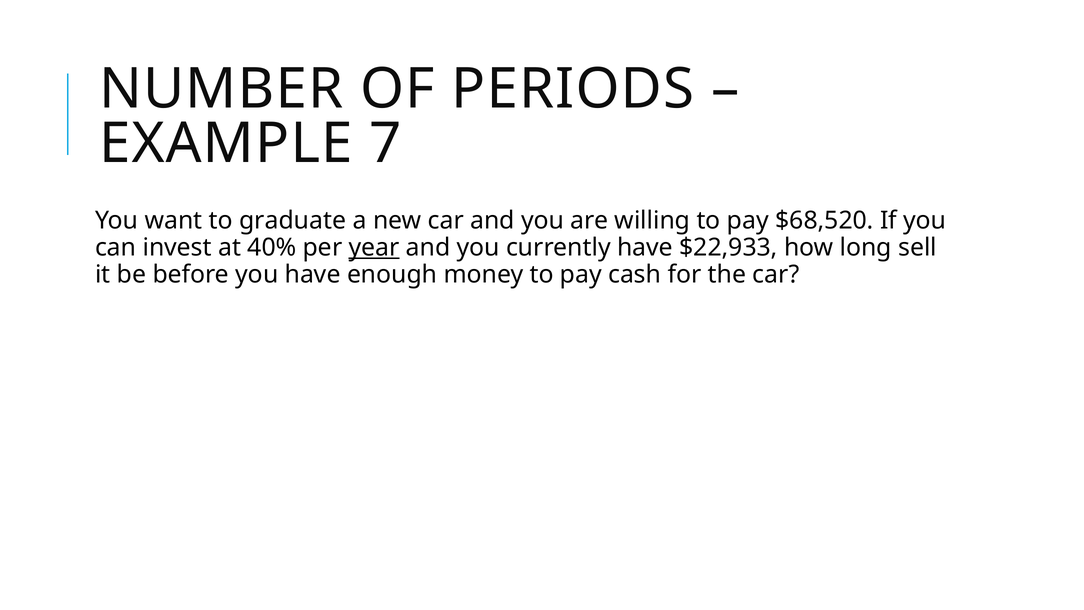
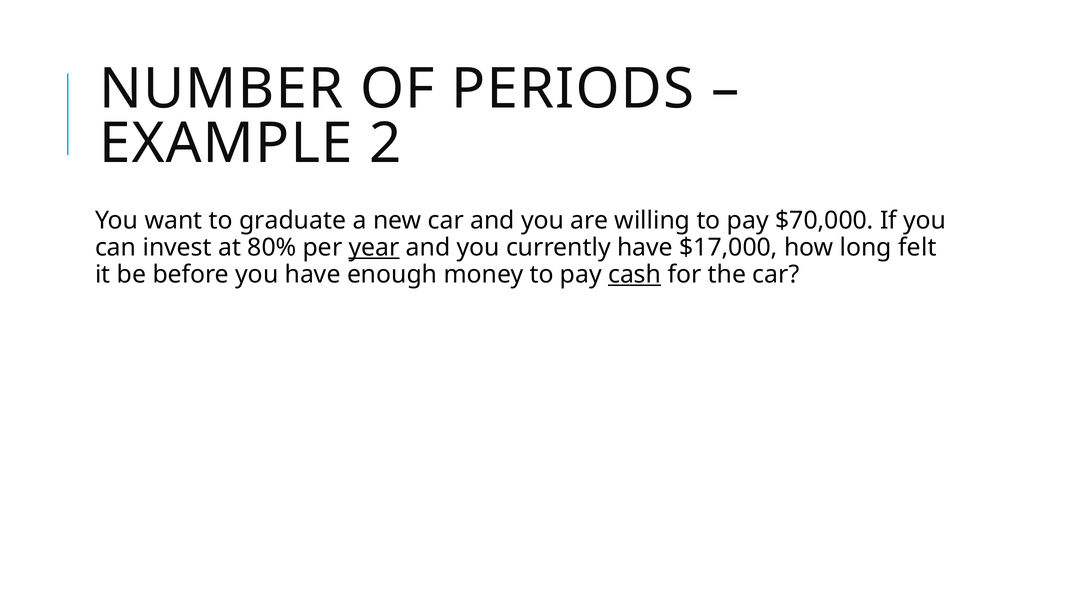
7: 7 -> 2
$68,520: $68,520 -> $70,000
40%: 40% -> 80%
$22,933: $22,933 -> $17,000
sell: sell -> felt
cash underline: none -> present
